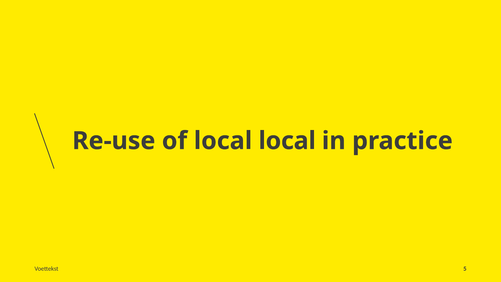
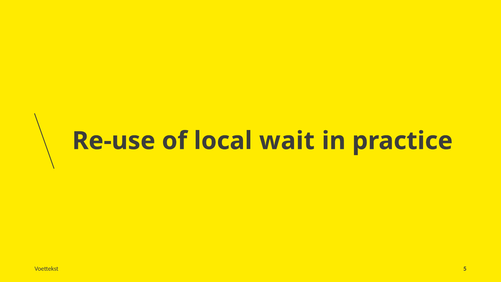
local local: local -> wait
